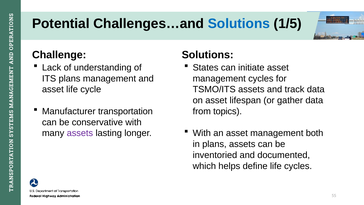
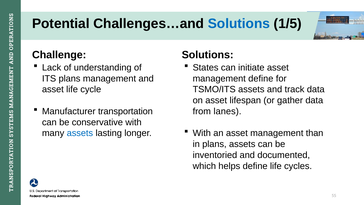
management cycles: cycles -> define
topics: topics -> lanes
both: both -> than
assets at (80, 133) colour: purple -> blue
